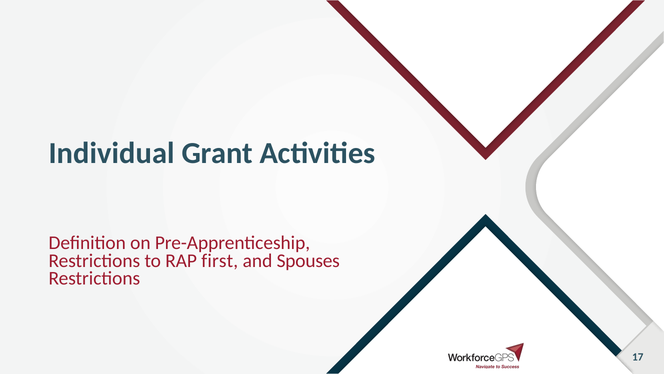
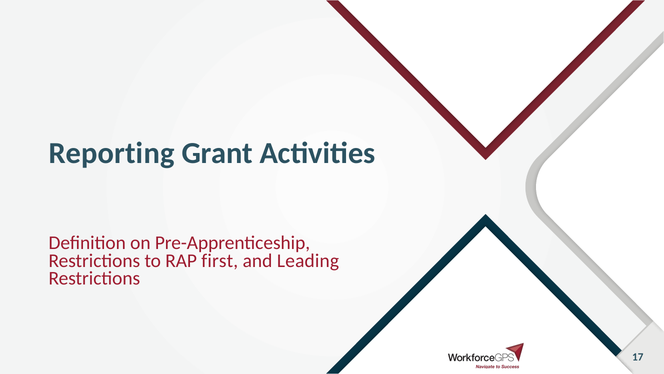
Individual: Individual -> Reporting
Spouses: Spouses -> Leading
